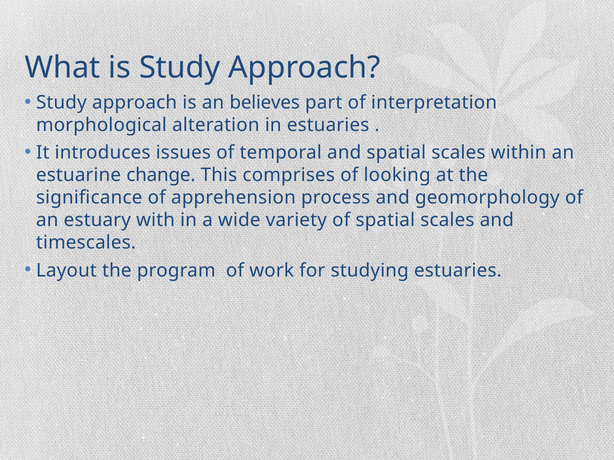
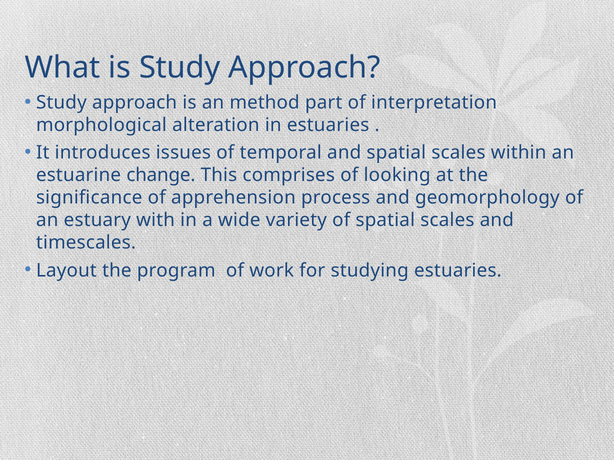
believes: believes -> method
